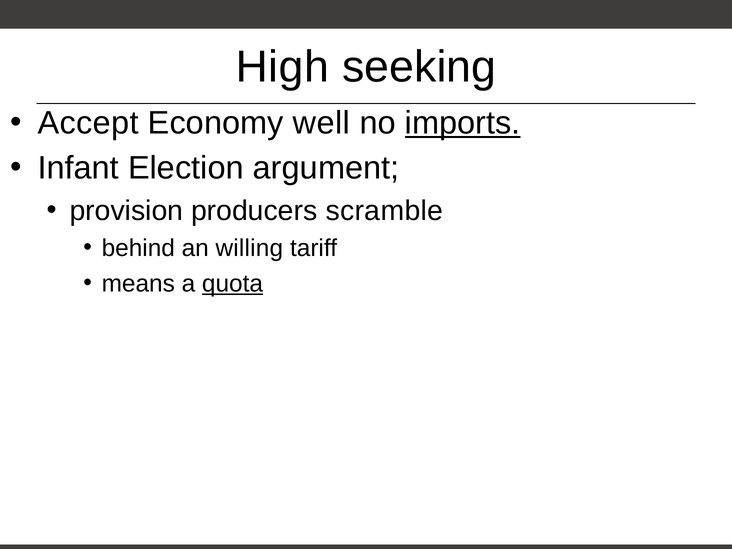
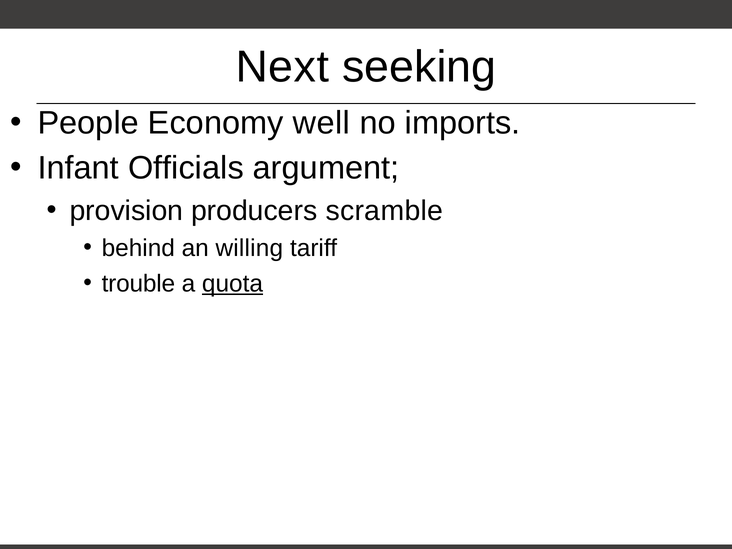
High: High -> Next
Accept: Accept -> People
imports underline: present -> none
Election: Election -> Officials
means: means -> trouble
